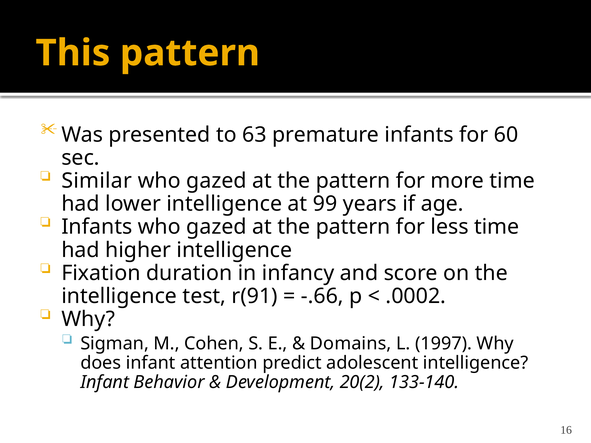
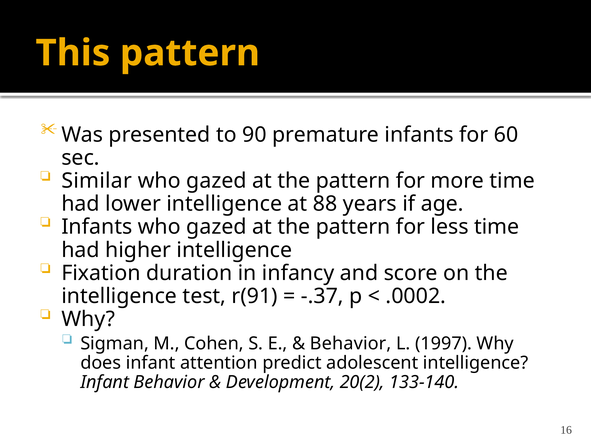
63: 63 -> 90
99: 99 -> 88
-.66: -.66 -> -.37
Domains at (351, 344): Domains -> Behavior
